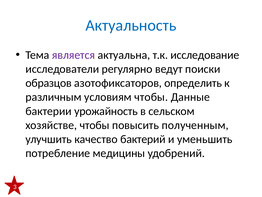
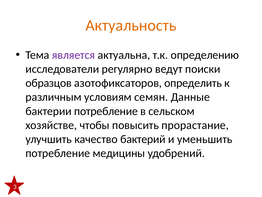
Актуальность colour: blue -> orange
исследование: исследование -> определению
условиям чтобы: чтобы -> семян
бактерии урожайность: урожайность -> потребление
полученным: полученным -> прорастание
